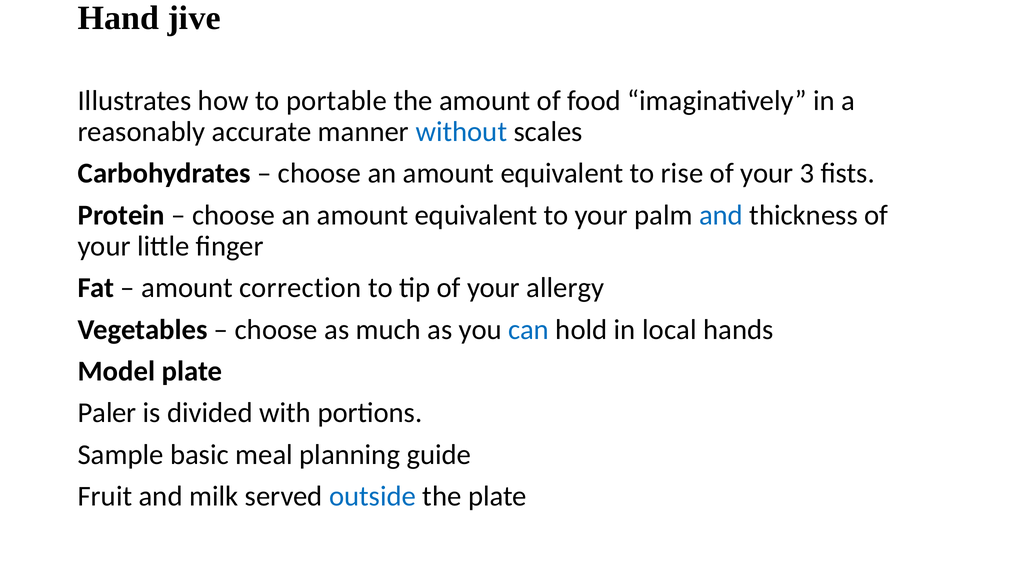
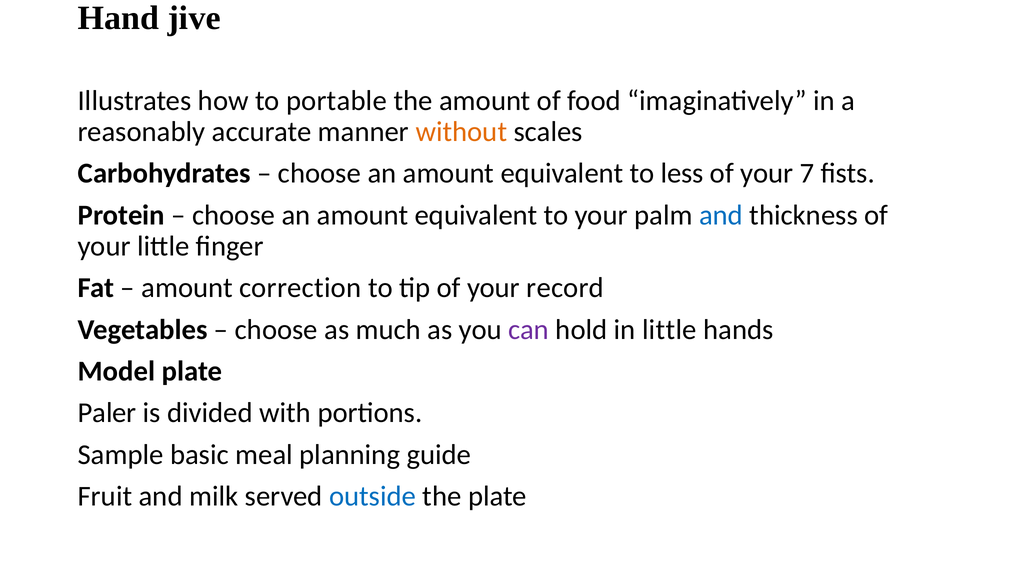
without colour: blue -> orange
rise: rise -> less
3: 3 -> 7
allergy: allergy -> record
can colour: blue -> purple
in local: local -> little
